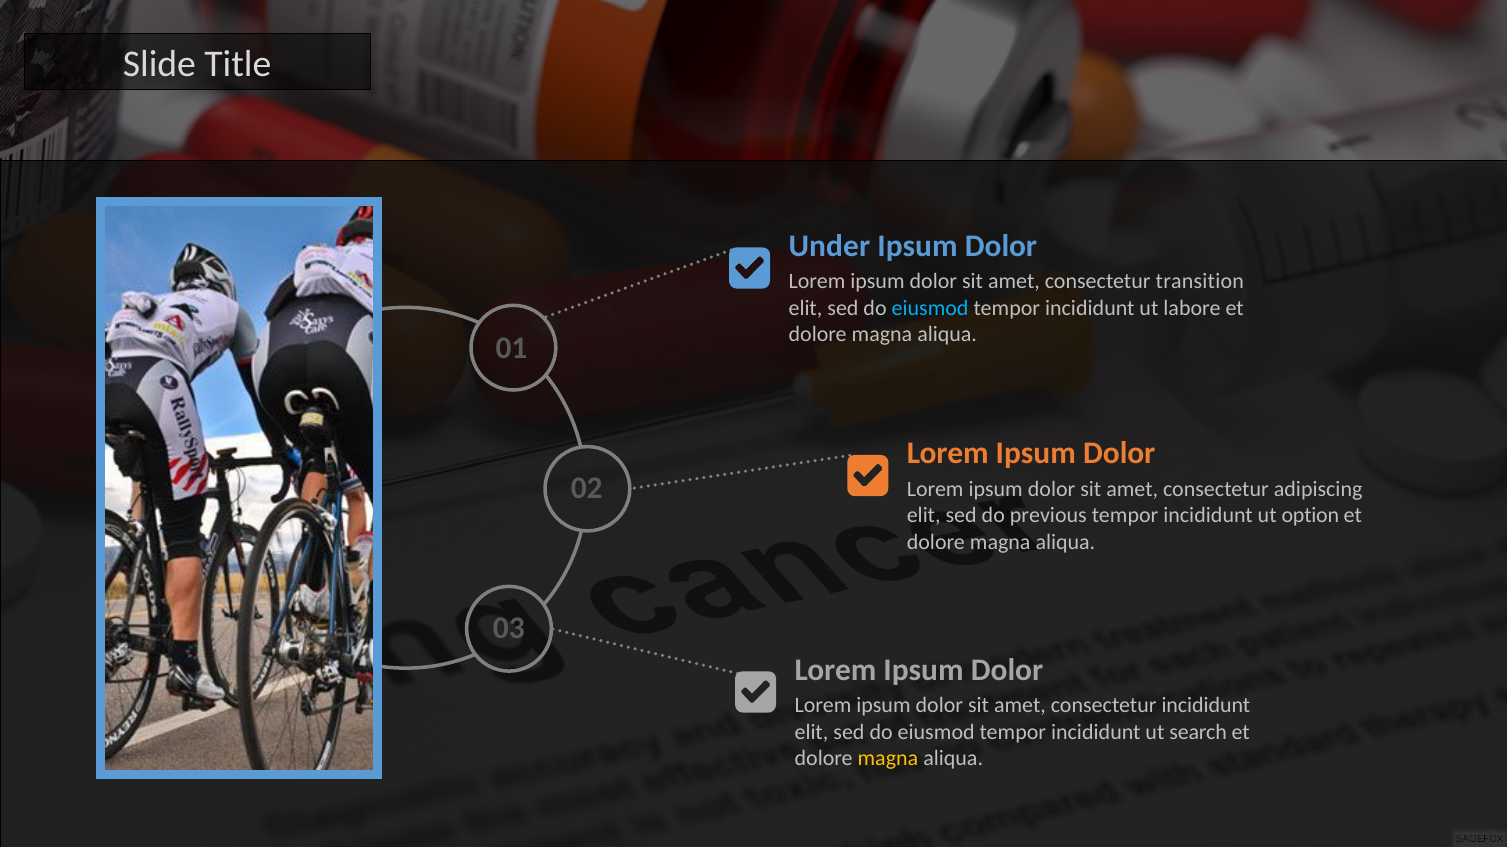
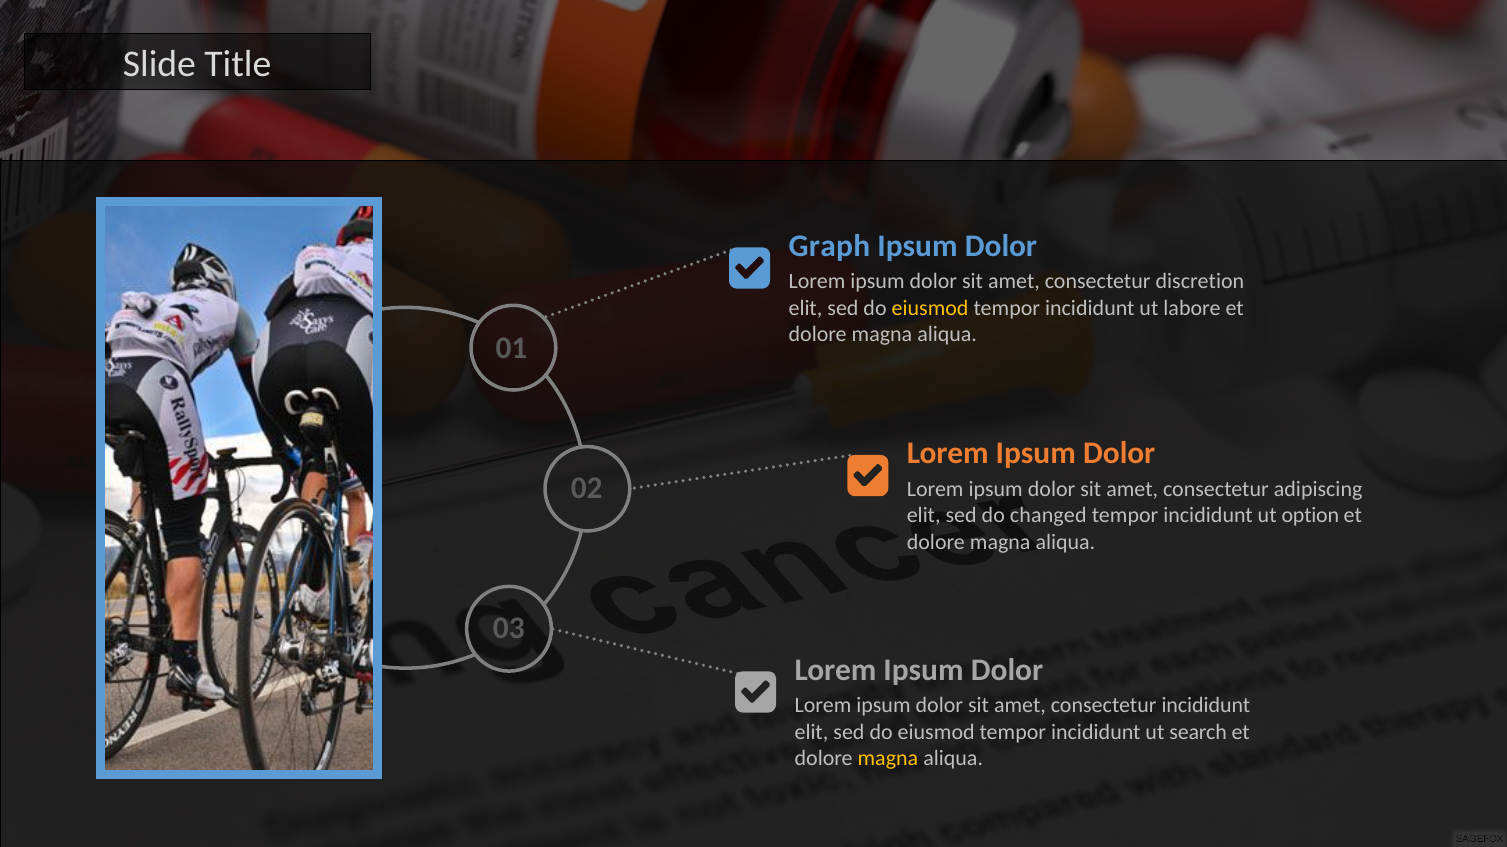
Under: Under -> Graph
transition: transition -> discretion
eiusmod at (930, 308) colour: light blue -> yellow
previous: previous -> changed
